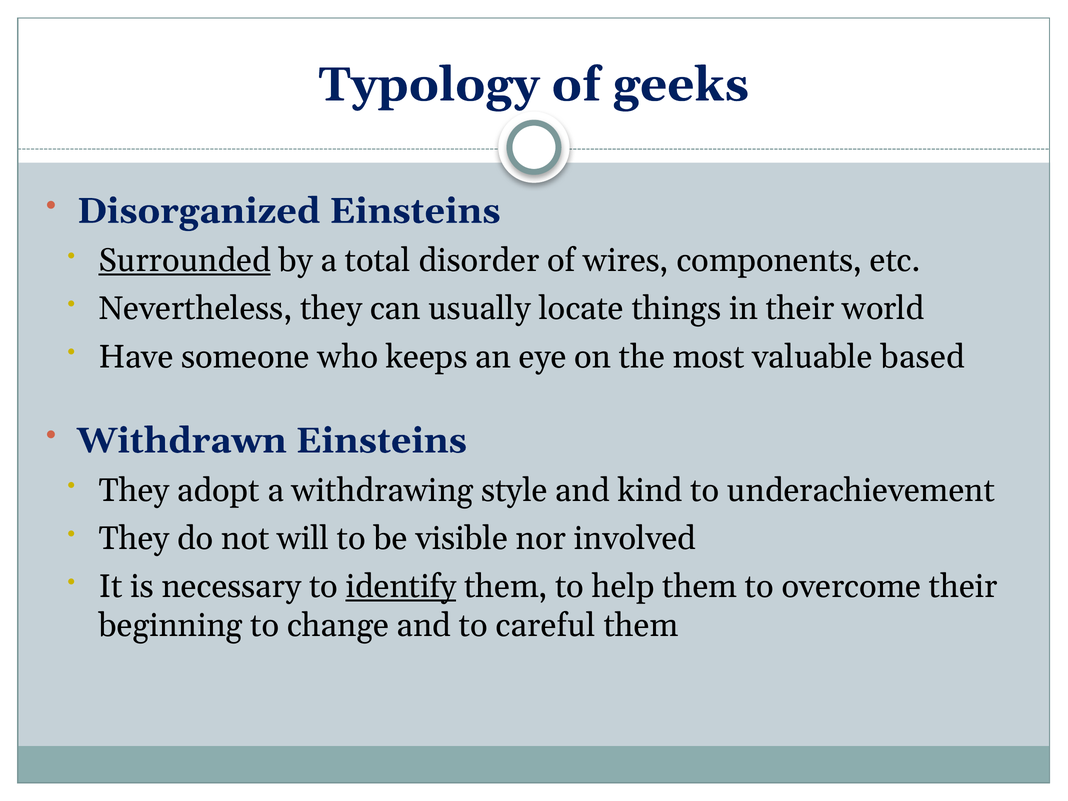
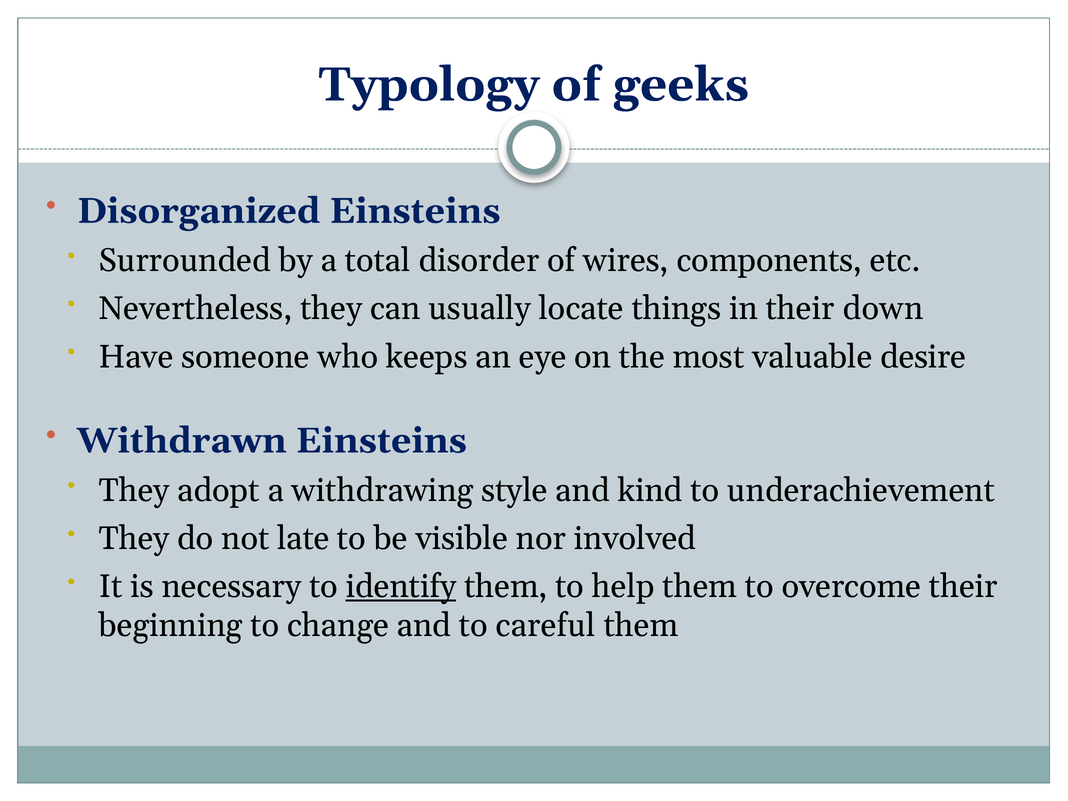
Surrounded underline: present -> none
world: world -> down
based: based -> desire
will: will -> late
